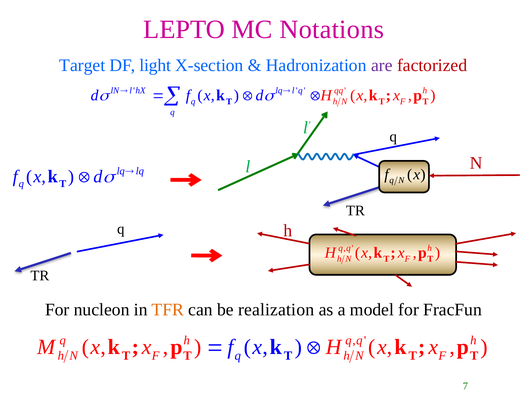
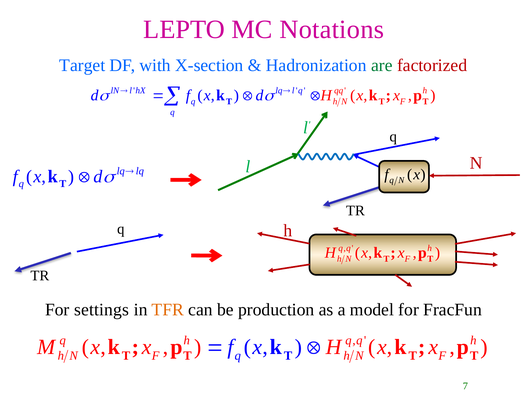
light: light -> with
are colour: purple -> green
nucleon: nucleon -> settings
realization: realization -> production
